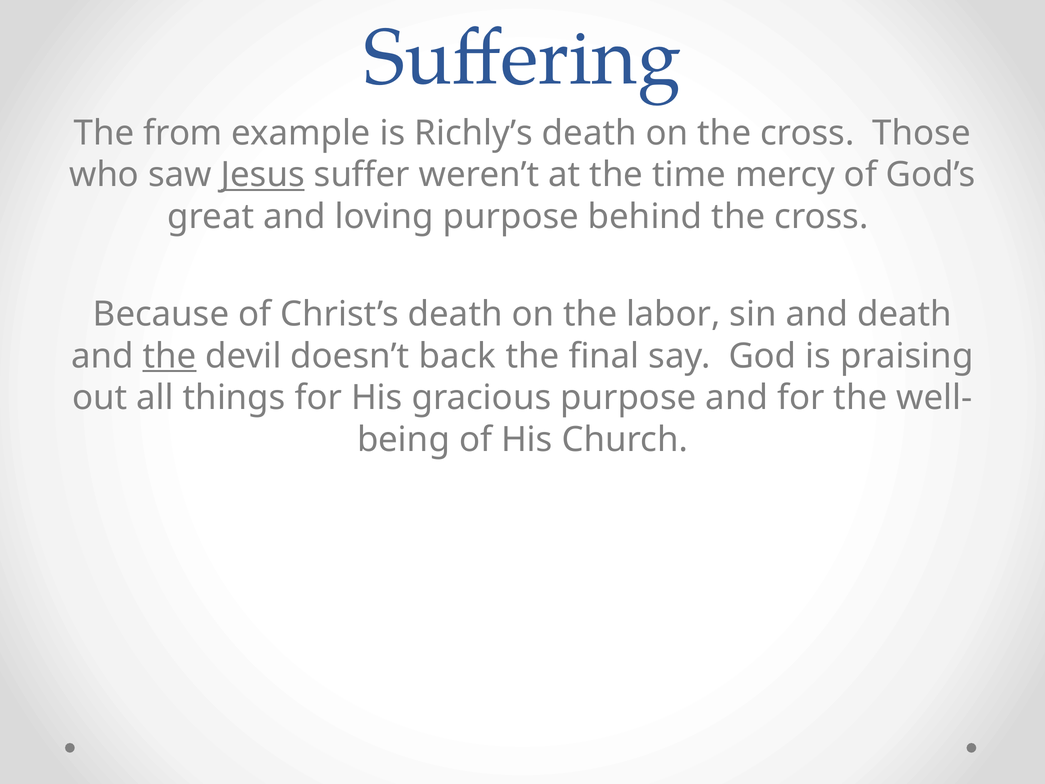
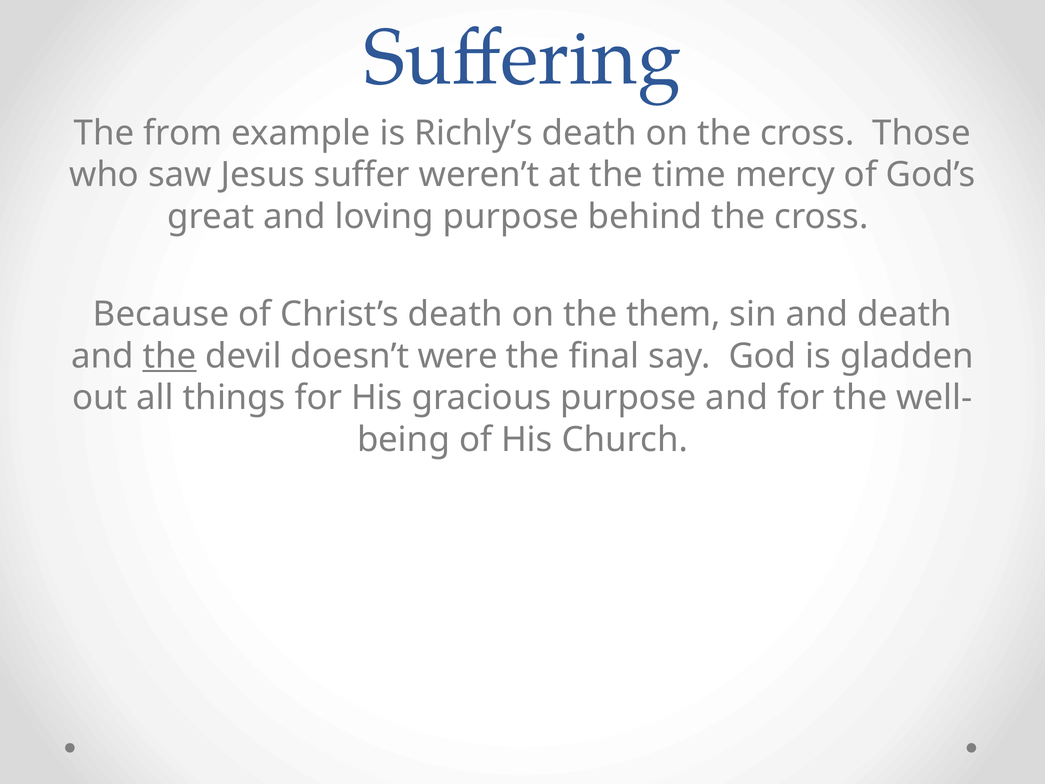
Jesus underline: present -> none
labor: labor -> them
back: back -> were
praising: praising -> gladden
